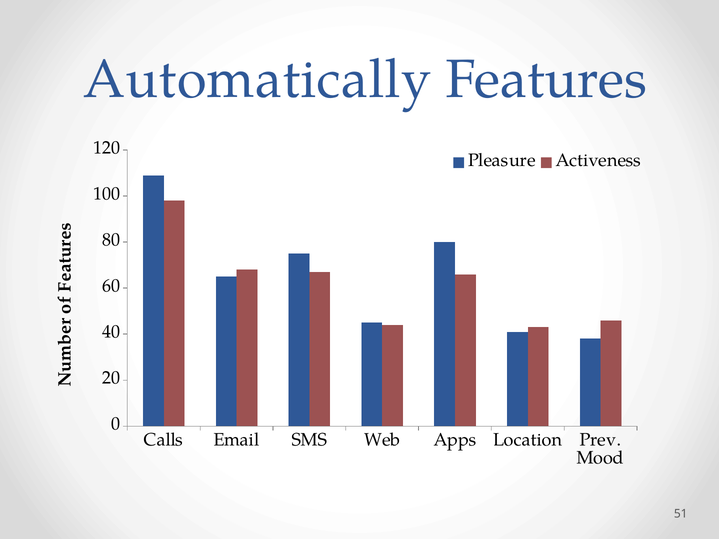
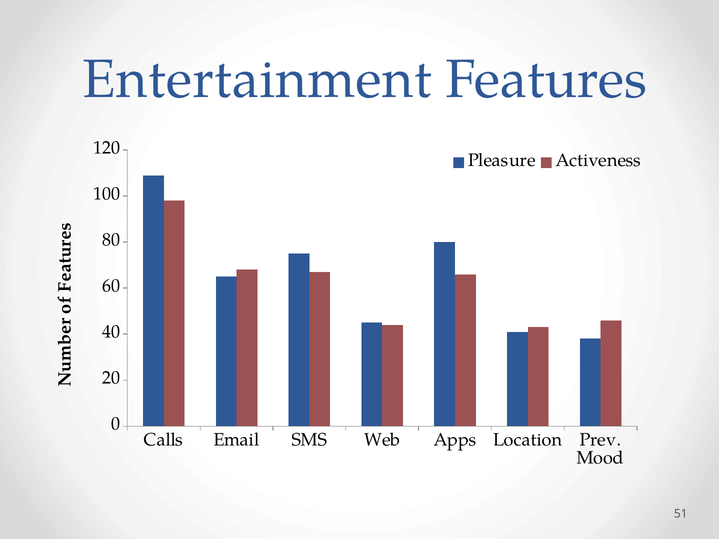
Automatically: Automatically -> Entertainment
